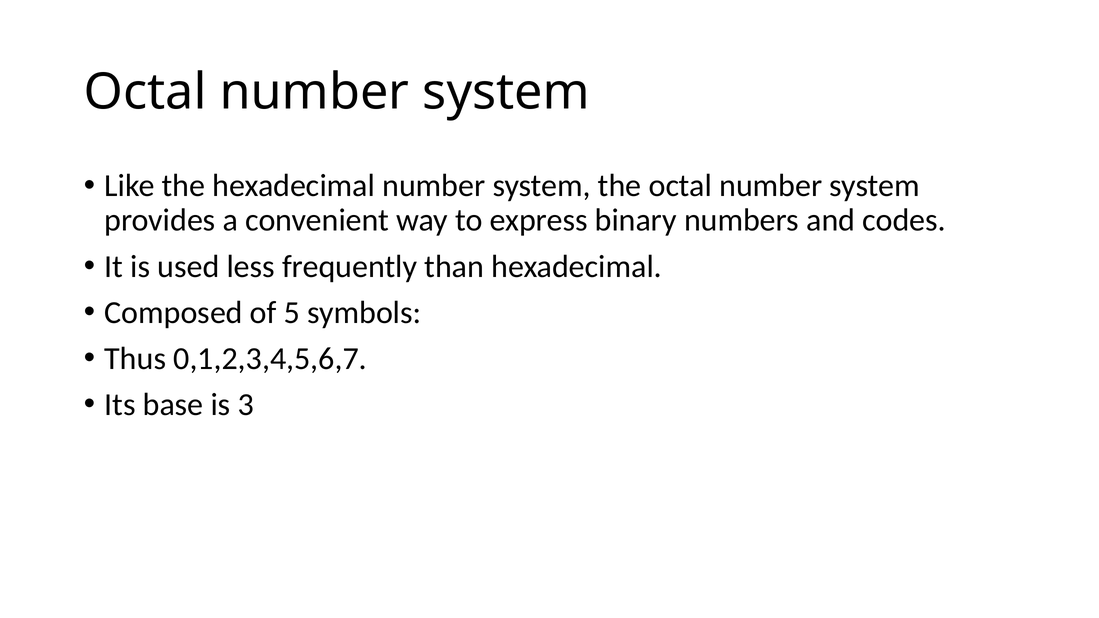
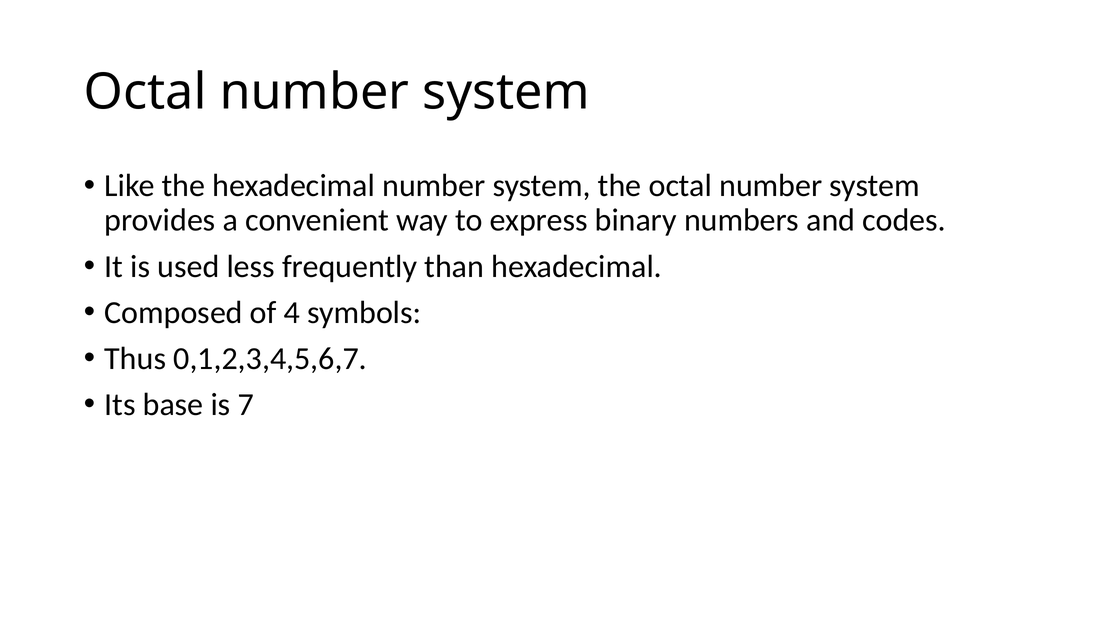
5: 5 -> 4
3: 3 -> 7
